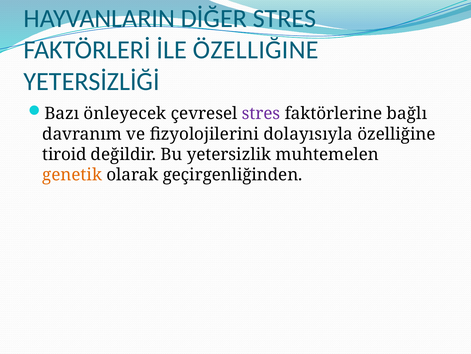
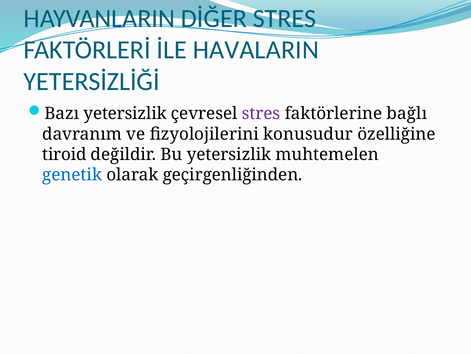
İLE ÖZELLIĞINE: ÖZELLIĞINE -> HAVALARIN
Bazı önleyecek: önleyecek -> yetersizlik
dolayısıyla: dolayısıyla -> konusudur
genetik colour: orange -> blue
